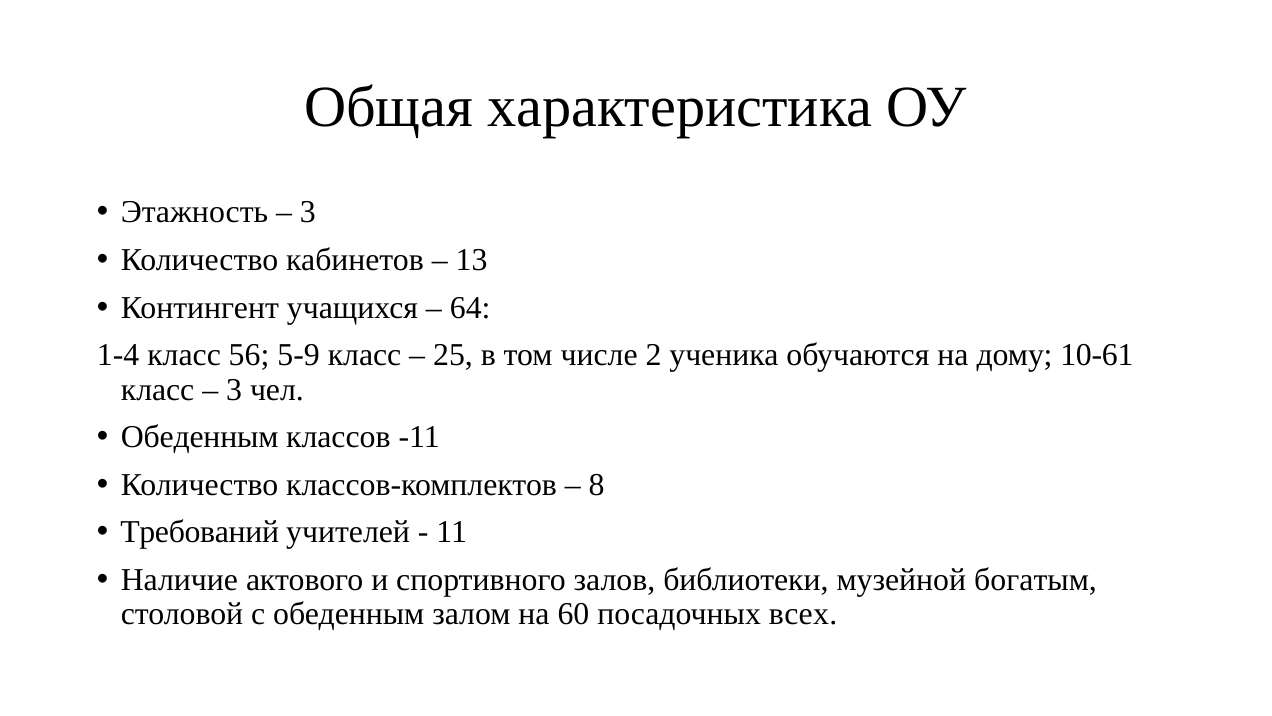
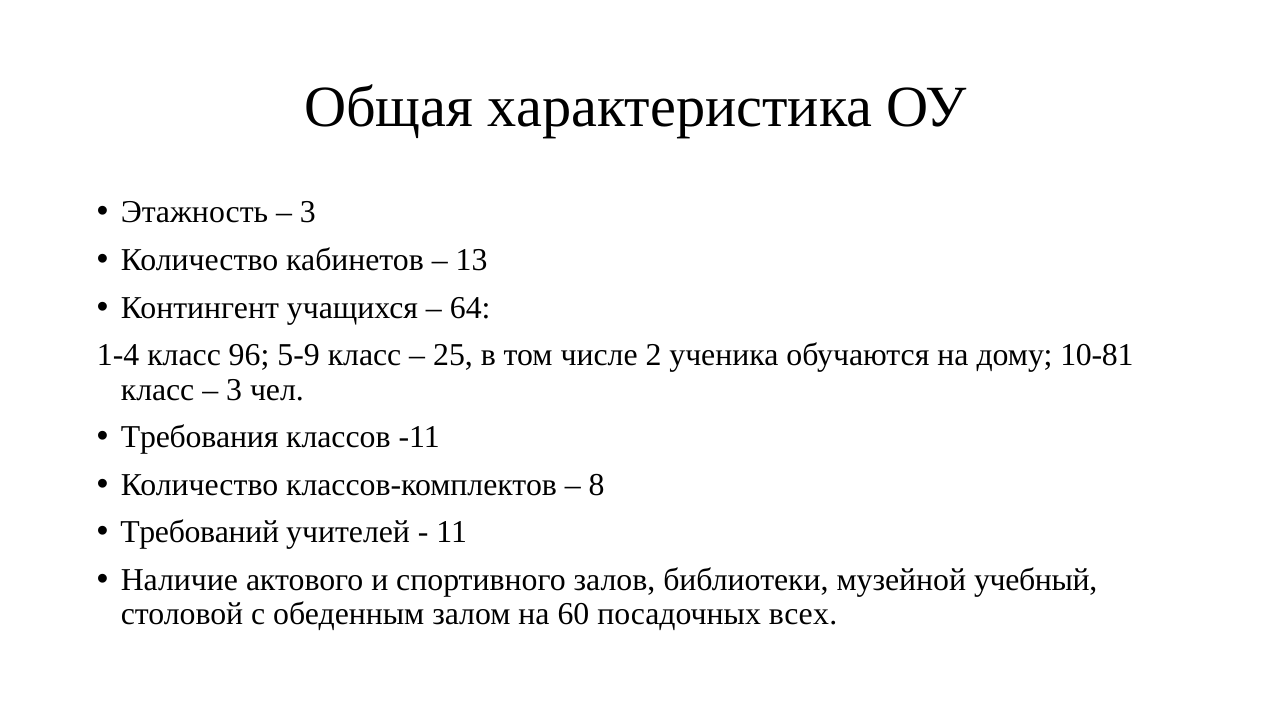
56: 56 -> 96
10-61: 10-61 -> 10-81
Обеденным at (200, 437): Обеденным -> Требования
богатым: богатым -> учебный
